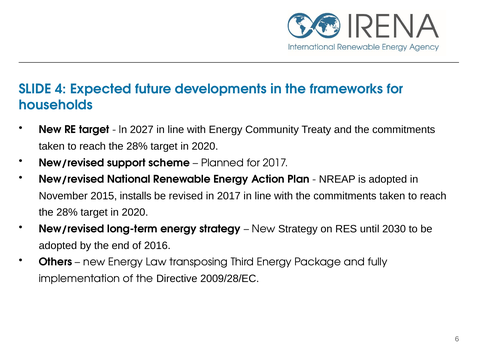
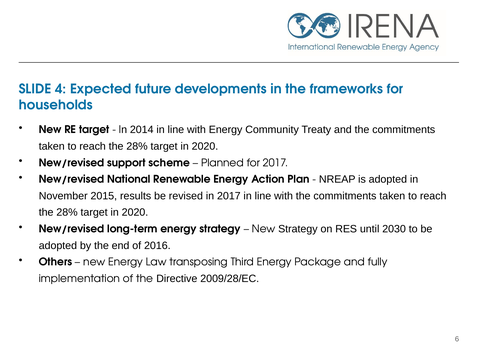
2027: 2027 -> 2014
installs: installs -> results
